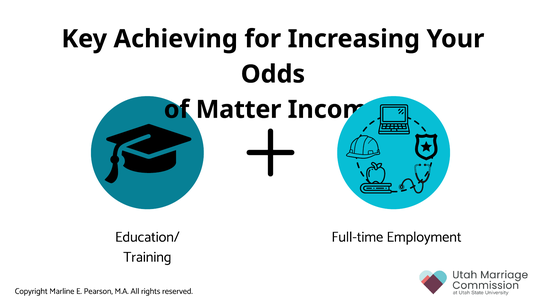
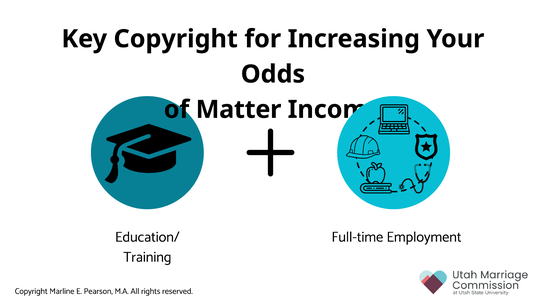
Key Achieving: Achieving -> Copyright
